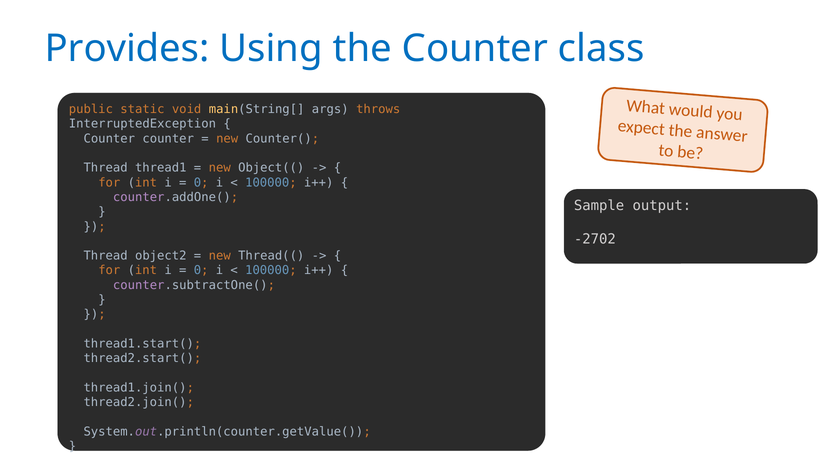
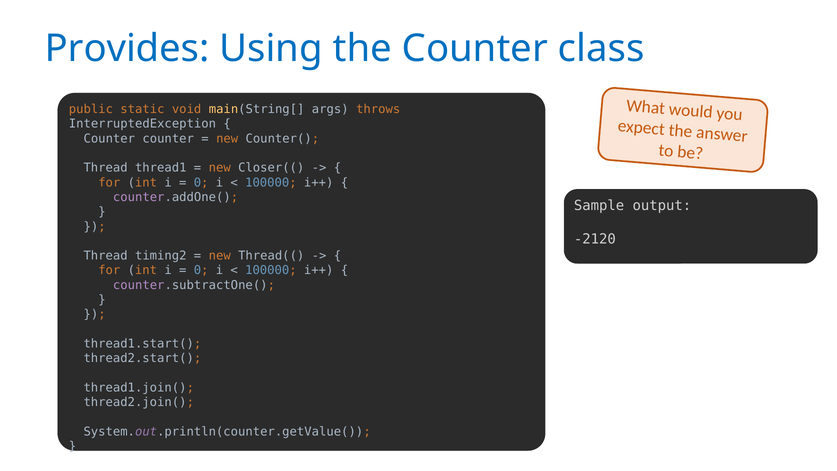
Object((: Object(( -> Closer((
-2702: -2702 -> -2120
object2: object2 -> timing2
